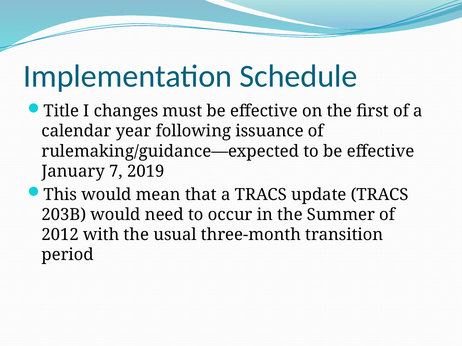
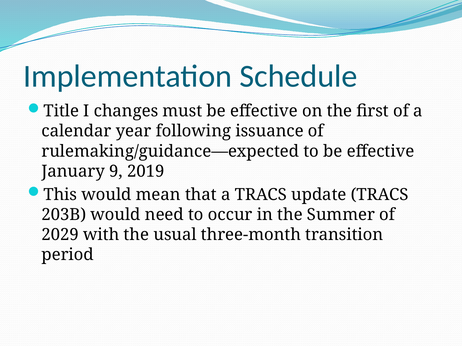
7: 7 -> 9
2012: 2012 -> 2029
